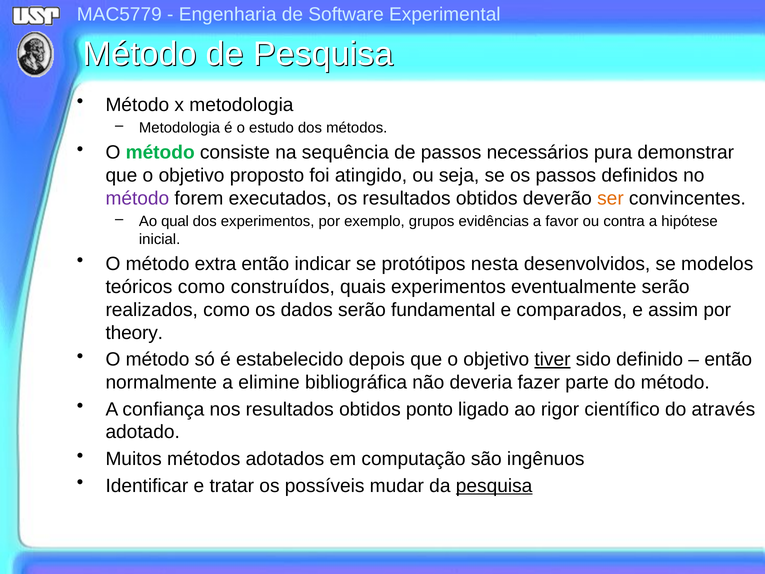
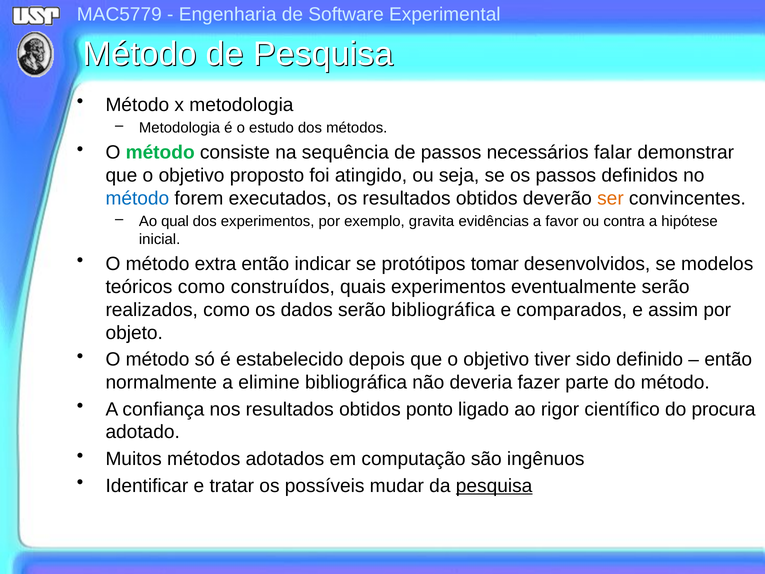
pura: pura -> falar
método at (137, 198) colour: purple -> blue
grupos: grupos -> gravita
nesta: nesta -> tomar
serão fundamental: fundamental -> bibliográfica
theory: theory -> objeto
tiver underline: present -> none
através: através -> procura
